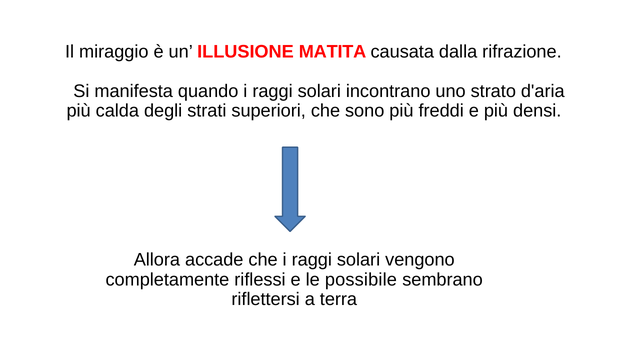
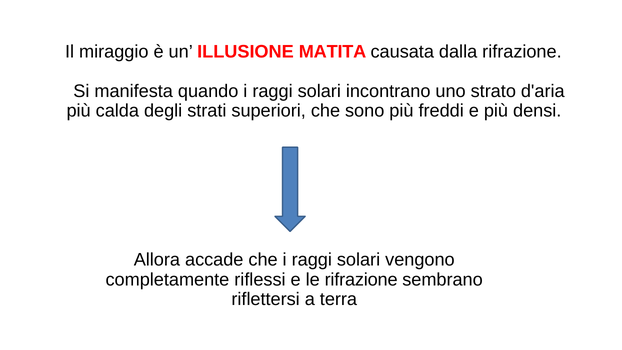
le possibile: possibile -> rifrazione
